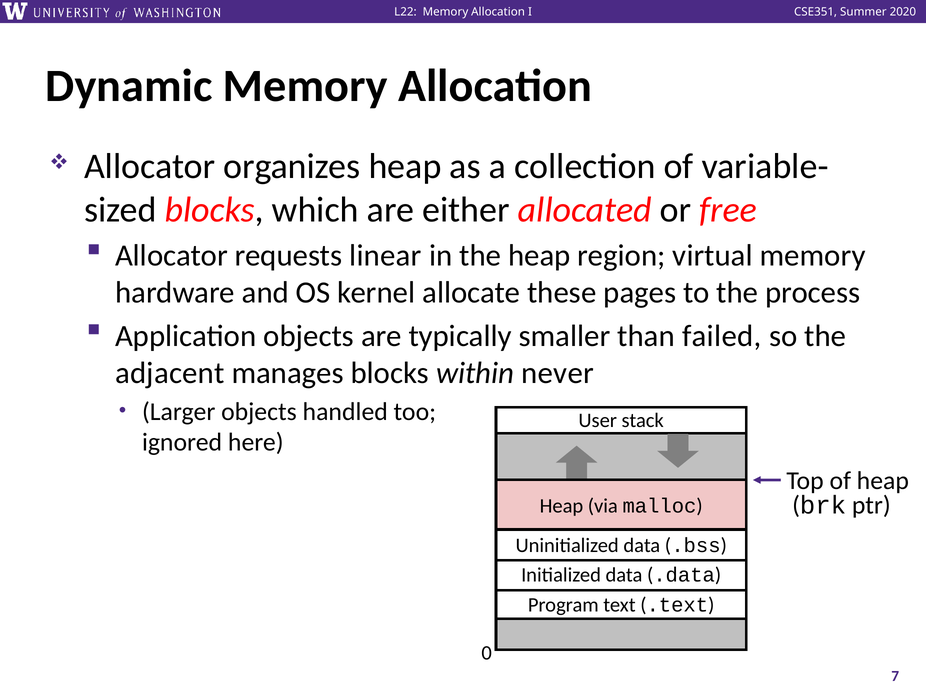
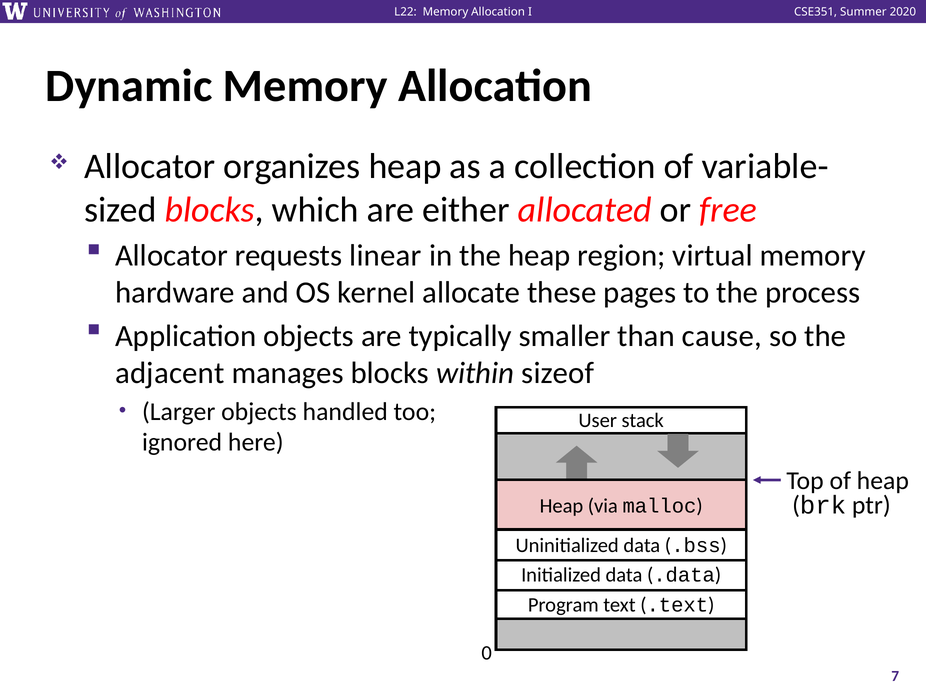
failed: failed -> cause
never: never -> sizeof
